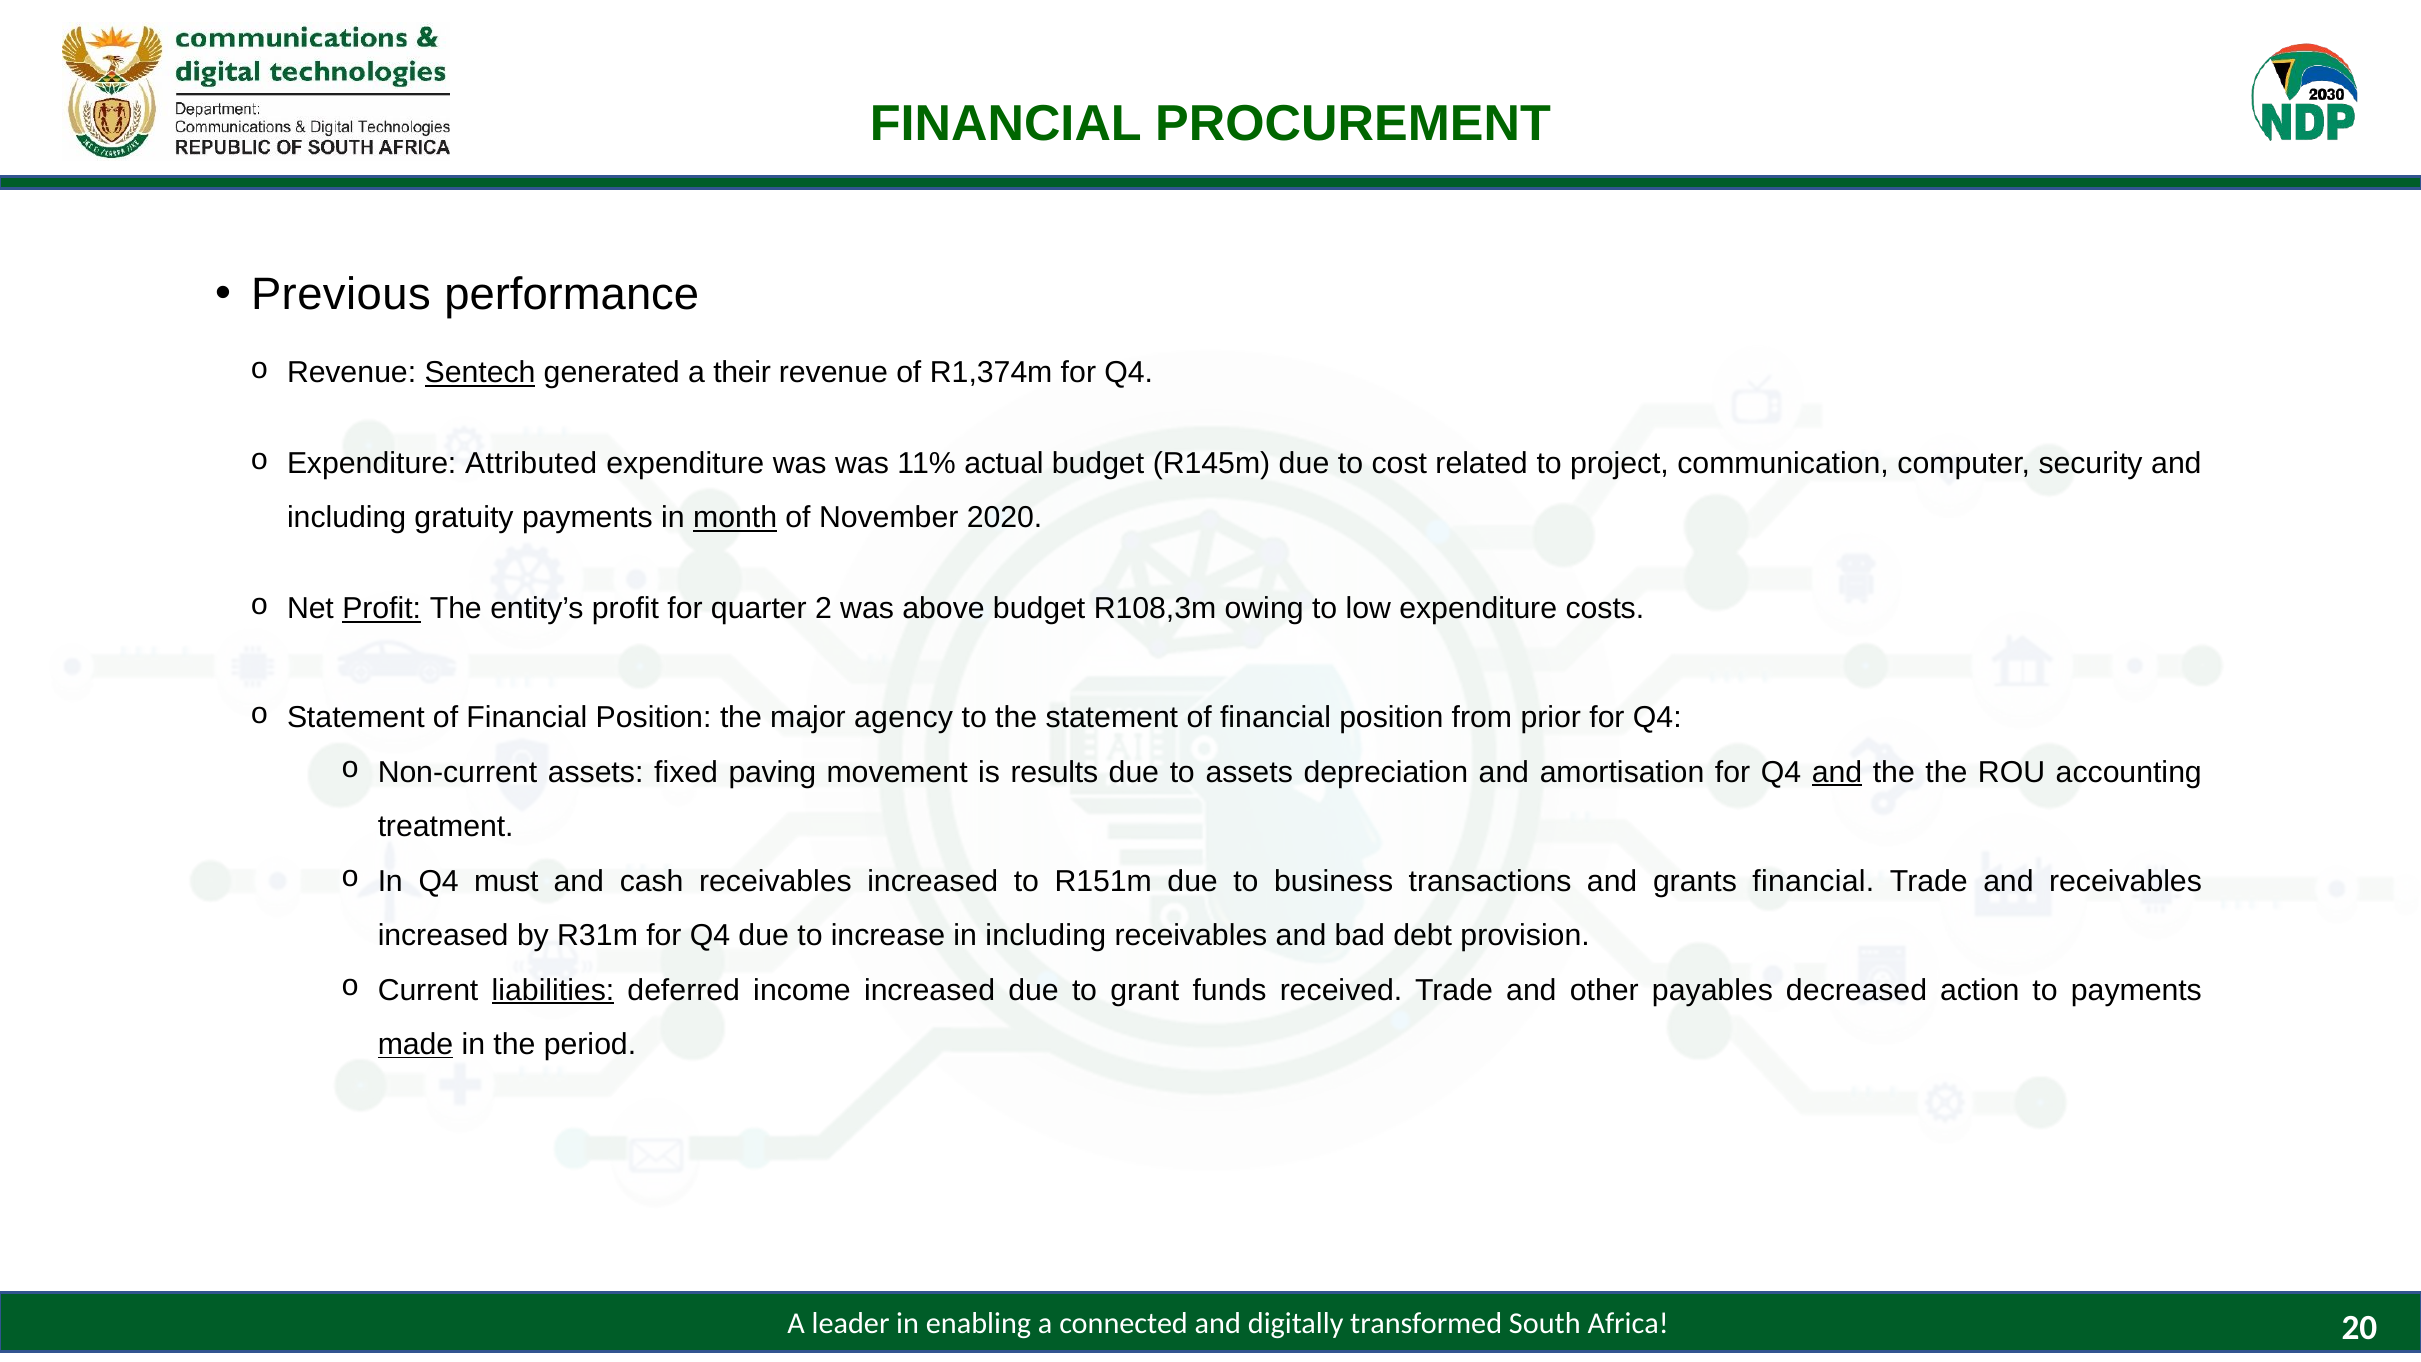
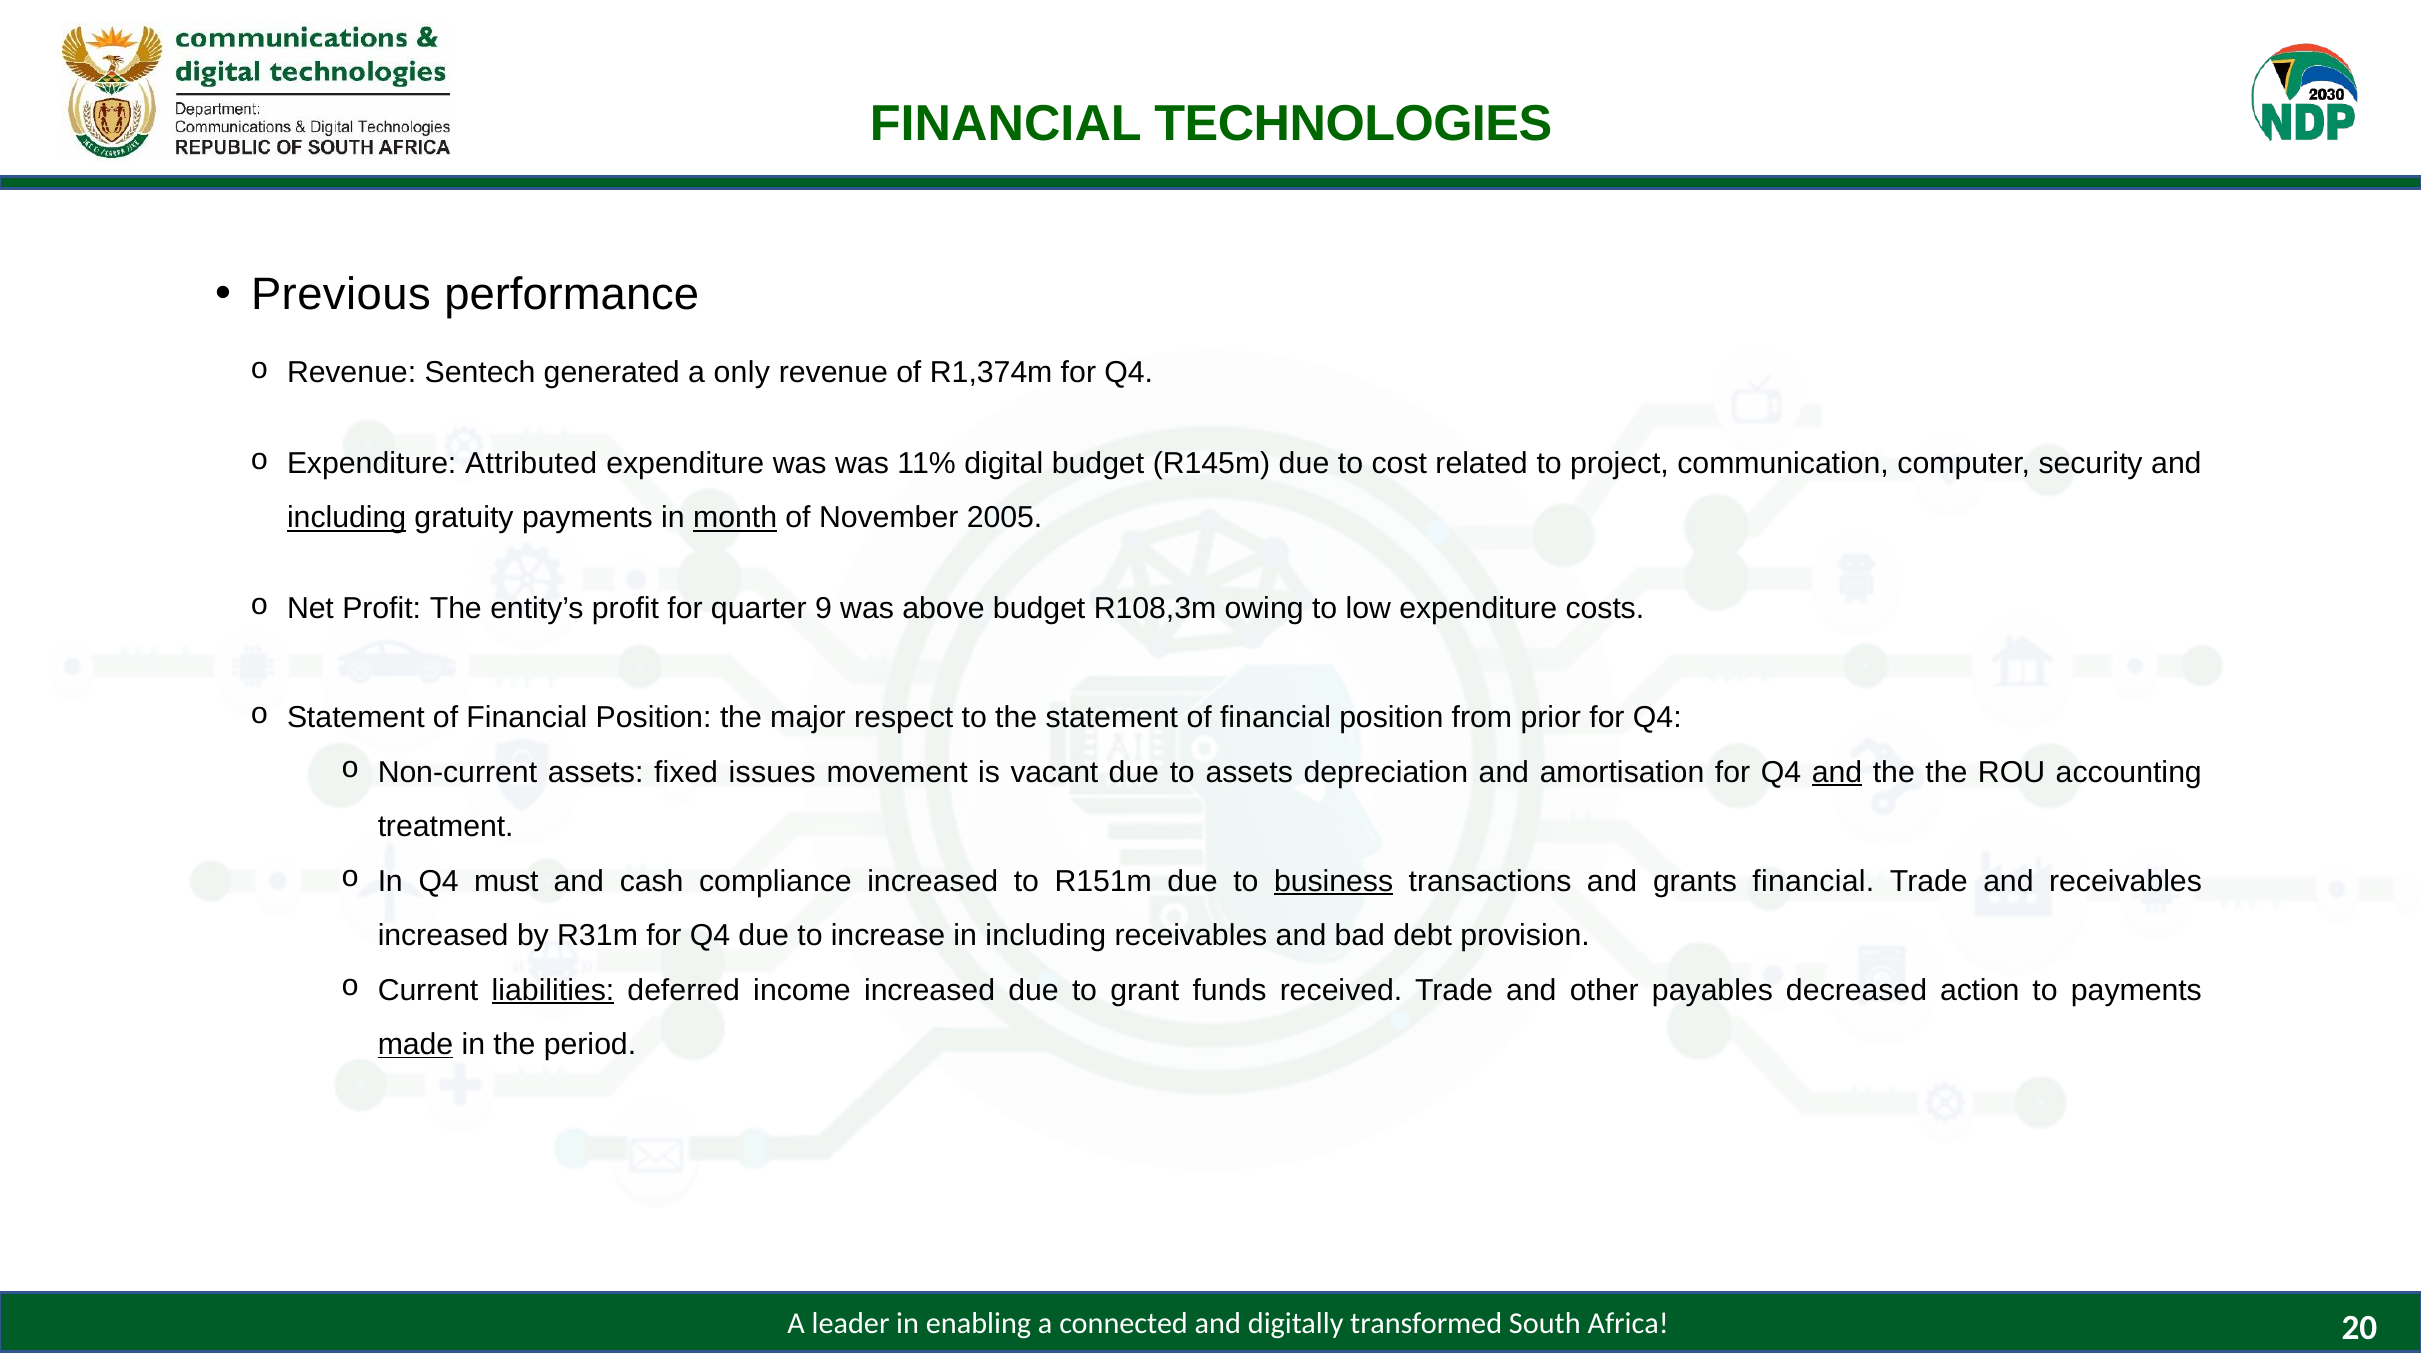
PROCUREMENT: PROCUREMENT -> TECHNOLOGIES
Sentech underline: present -> none
their: their -> only
actual: actual -> digital
including at (347, 518) underline: none -> present
2020: 2020 -> 2005
Profit at (382, 609) underline: present -> none
2: 2 -> 9
agency: agency -> respect
paving: paving -> issues
results: results -> vacant
cash receivables: receivables -> compliance
business underline: none -> present
